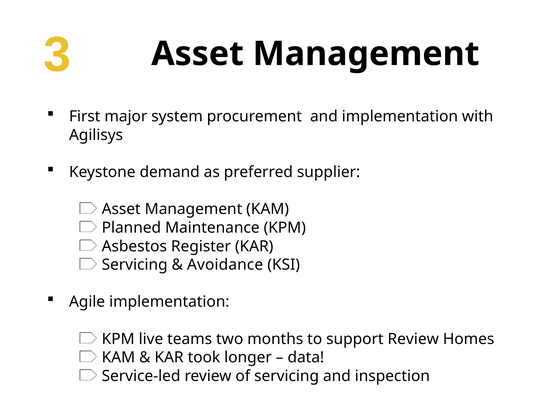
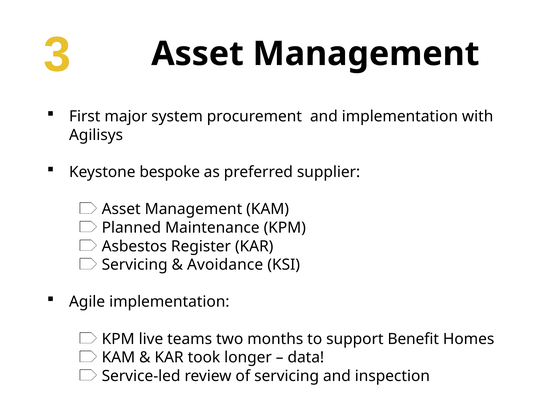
demand: demand -> bespoke
support Review: Review -> Benefit
